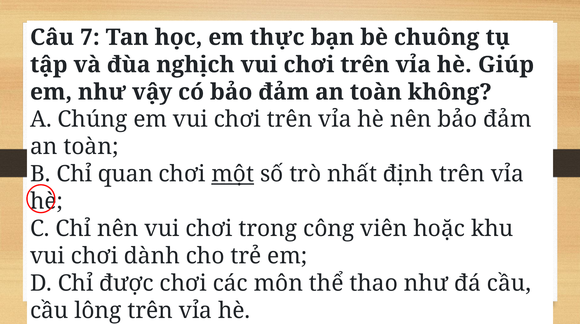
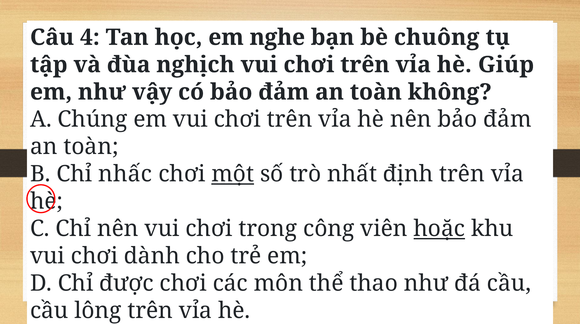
7: 7 -> 4
thực: thực -> nghe
quan: quan -> nhấc
hoặc underline: none -> present
